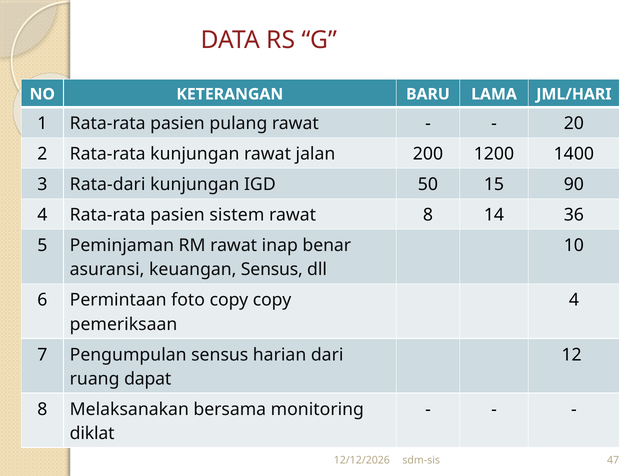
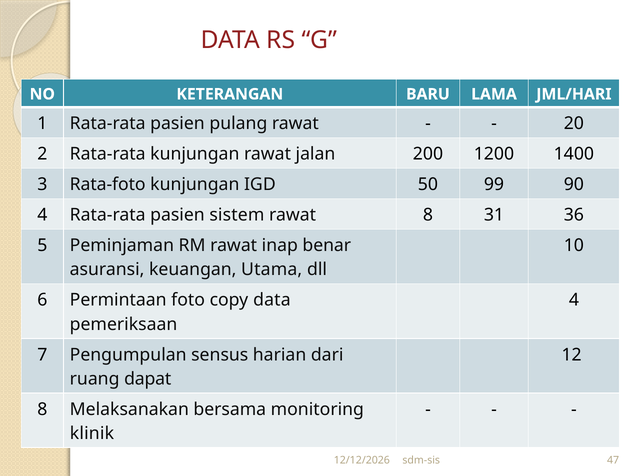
Rata-dari: Rata-dari -> Rata-foto
15: 15 -> 99
14: 14 -> 31
keuangan Sensus: Sensus -> Utama
copy copy: copy -> data
diklat: diklat -> klinik
